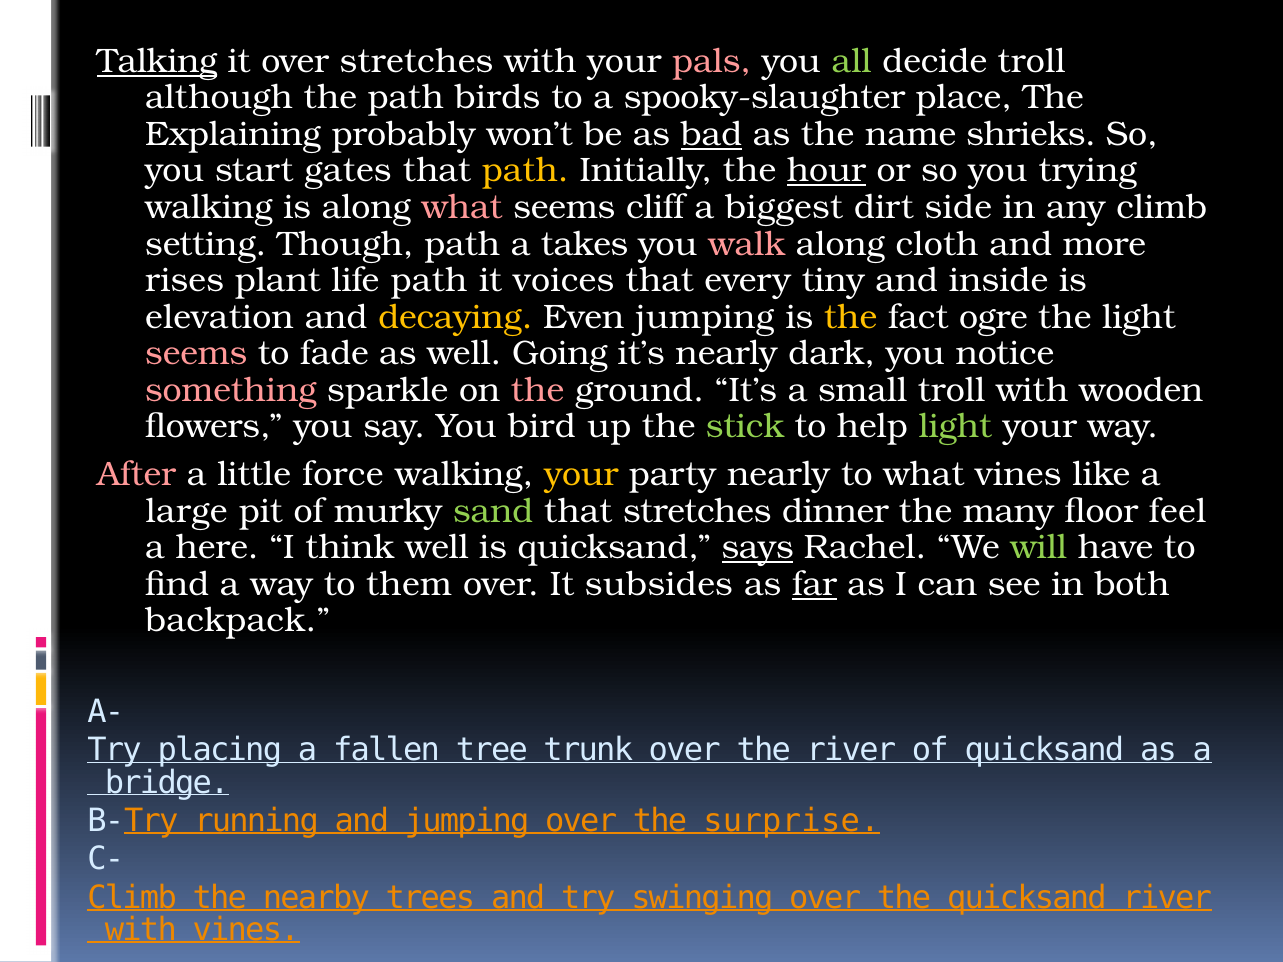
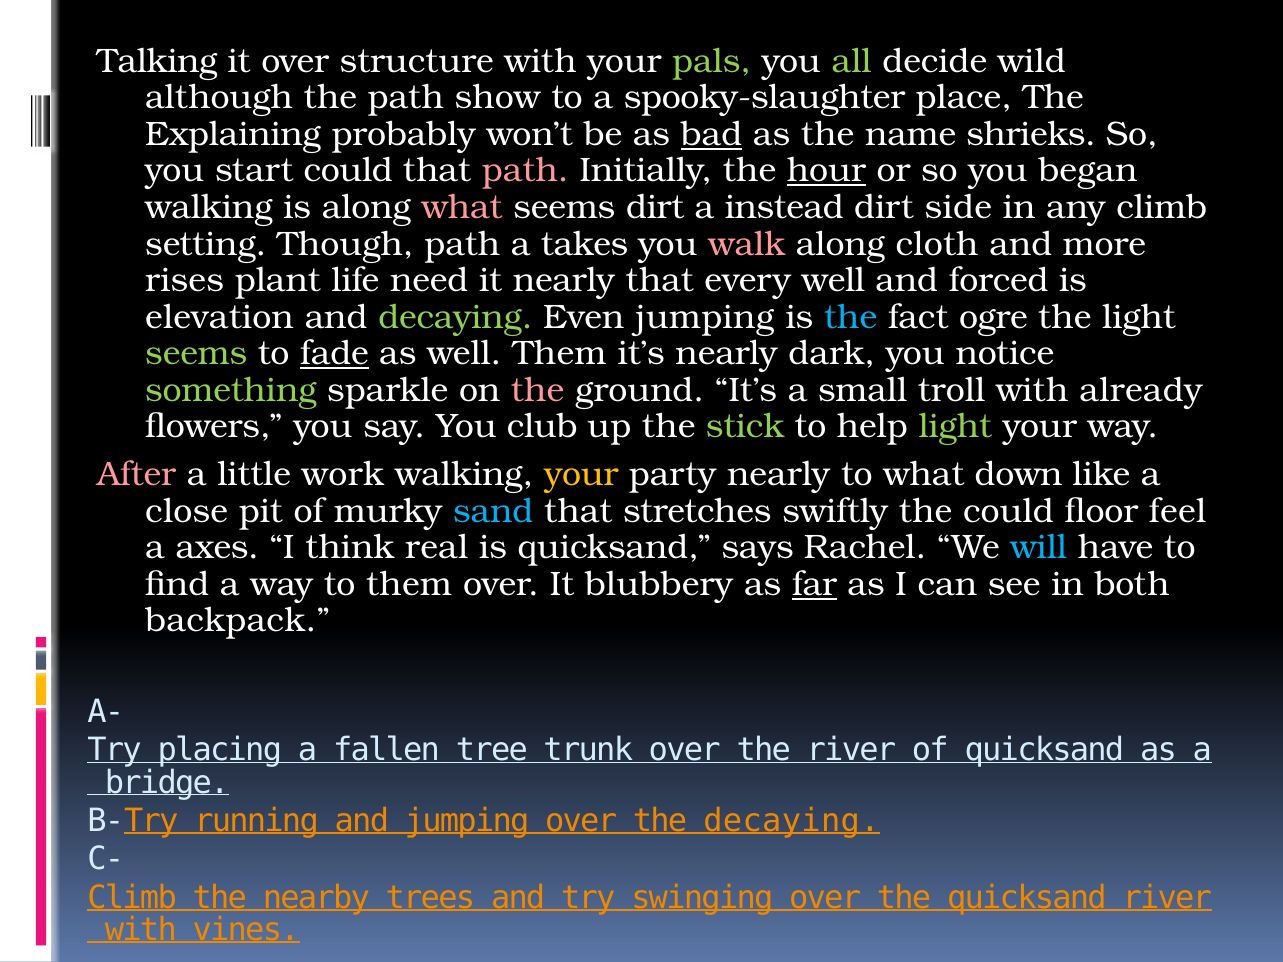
Talking underline: present -> none
over stretches: stretches -> structure
pals colour: pink -> light green
decide troll: troll -> wild
birds: birds -> show
start gates: gates -> could
path at (525, 171) colour: yellow -> pink
trying: trying -> began
seems cliff: cliff -> dirt
biggest: biggest -> instead
life path: path -> need
it voices: voices -> nearly
every tiny: tiny -> well
inside: inside -> forced
decaying at (455, 317) colour: yellow -> light green
the at (851, 317) colour: yellow -> light blue
seems at (196, 354) colour: pink -> light green
fade underline: none -> present
well Going: Going -> Them
something colour: pink -> light green
wooden: wooden -> already
bird: bird -> club
force: force -> work
what vines: vines -> down
large: large -> close
sand colour: light green -> light blue
dinner: dinner -> swiftly
the many: many -> could
here: here -> axes
think well: well -> real
says underline: present -> none
will colour: light green -> light blue
subsides: subsides -> blubbery
the surprise: surprise -> decaying
